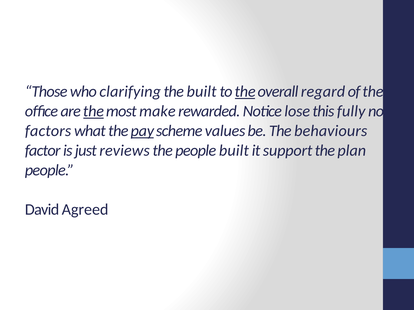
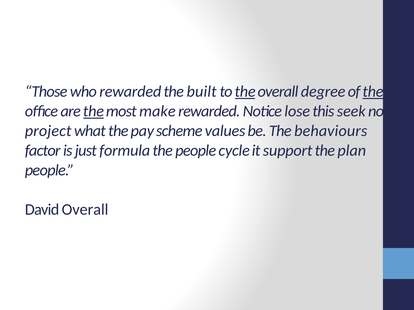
who clarifying: clarifying -> rewarded
regard: regard -> degree
the at (373, 92) underline: none -> present
fully: fully -> seek
factors: factors -> project
pay underline: present -> none
reviews: reviews -> formula
people built: built -> cycle
David Agreed: Agreed -> Overall
